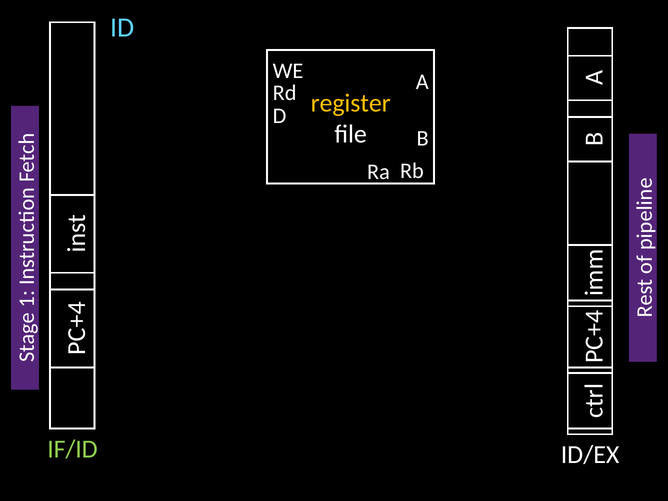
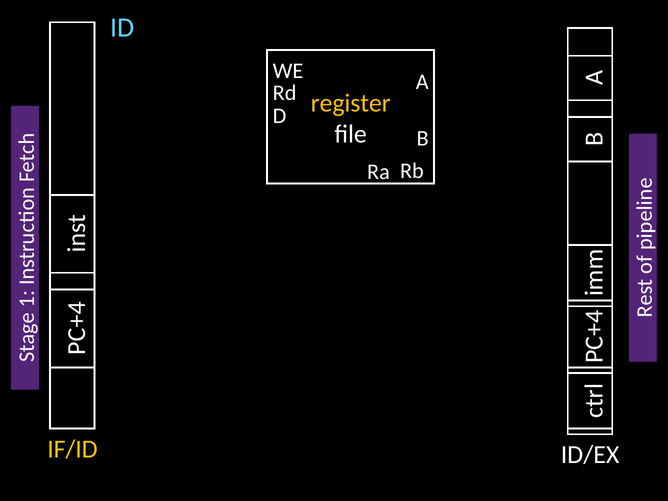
IF/ID colour: light green -> yellow
